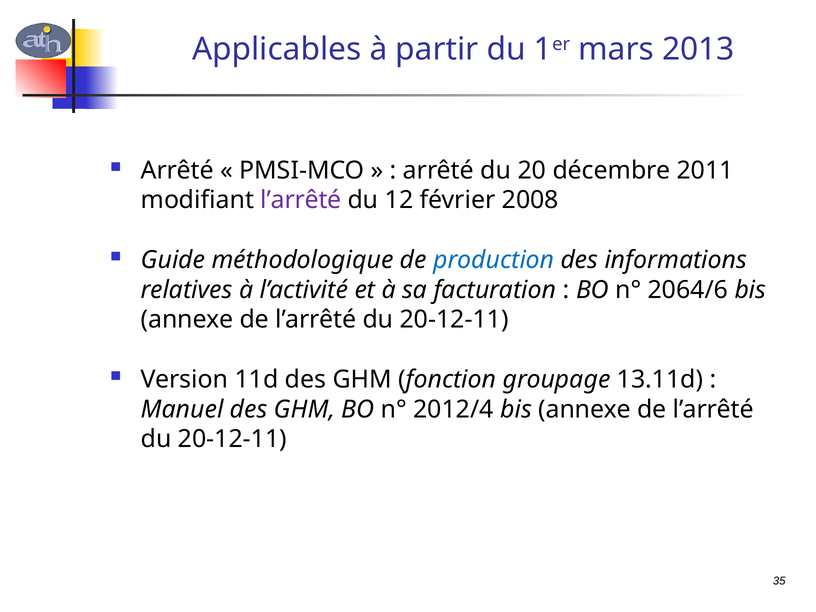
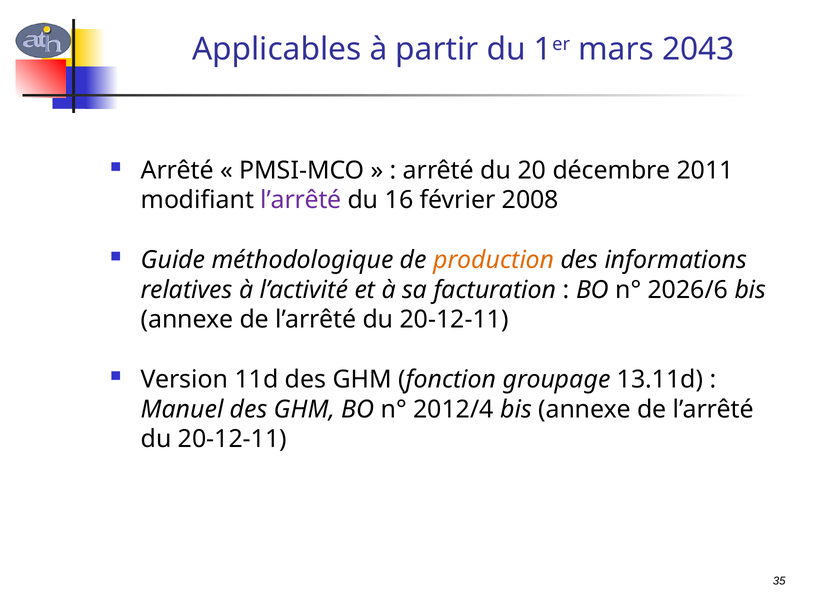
2013: 2013 -> 2043
12: 12 -> 16
production colour: blue -> orange
2064/6: 2064/6 -> 2026/6
